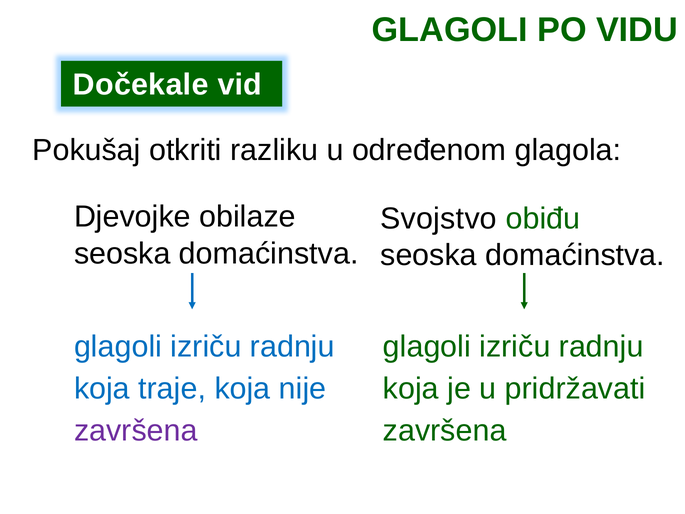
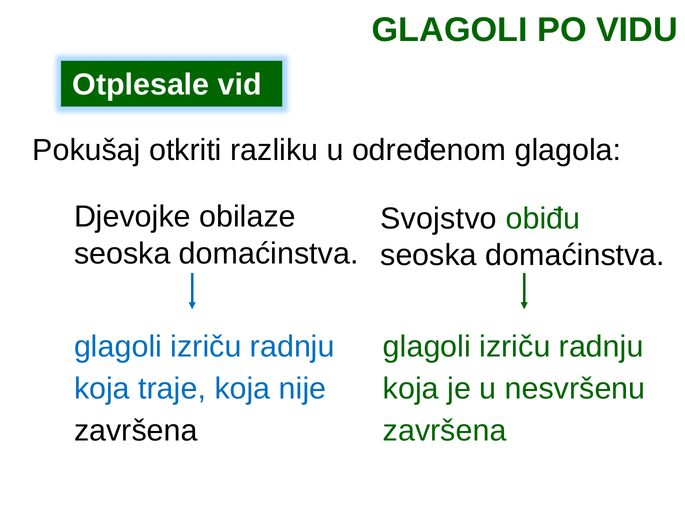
Dočekale: Dočekale -> Otplesale
pridržavati: pridržavati -> nesvršenu
završena at (136, 430) colour: purple -> black
